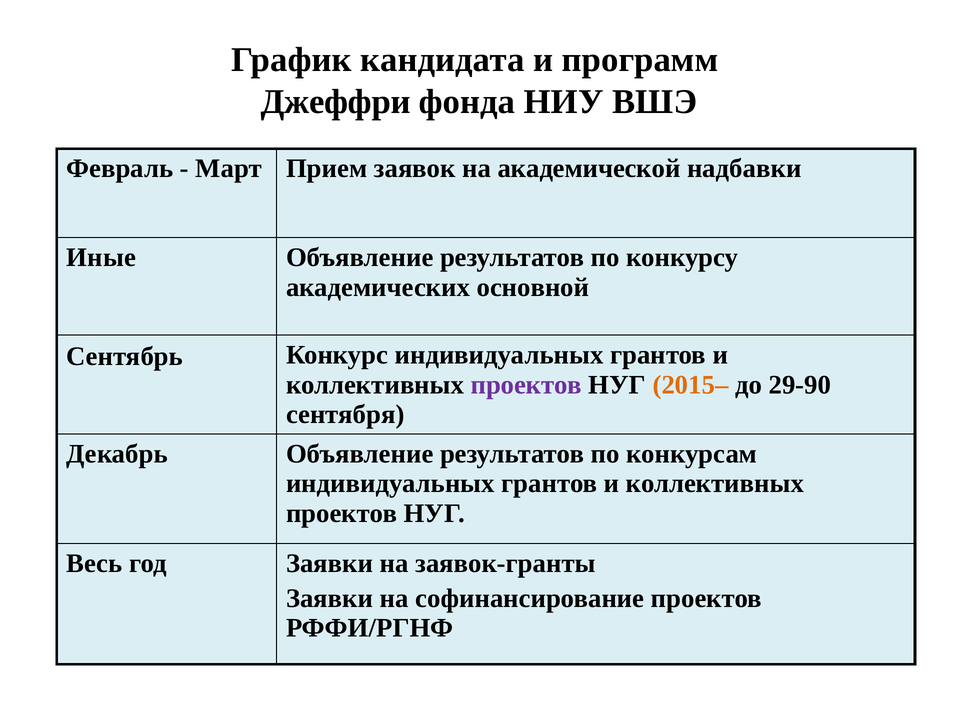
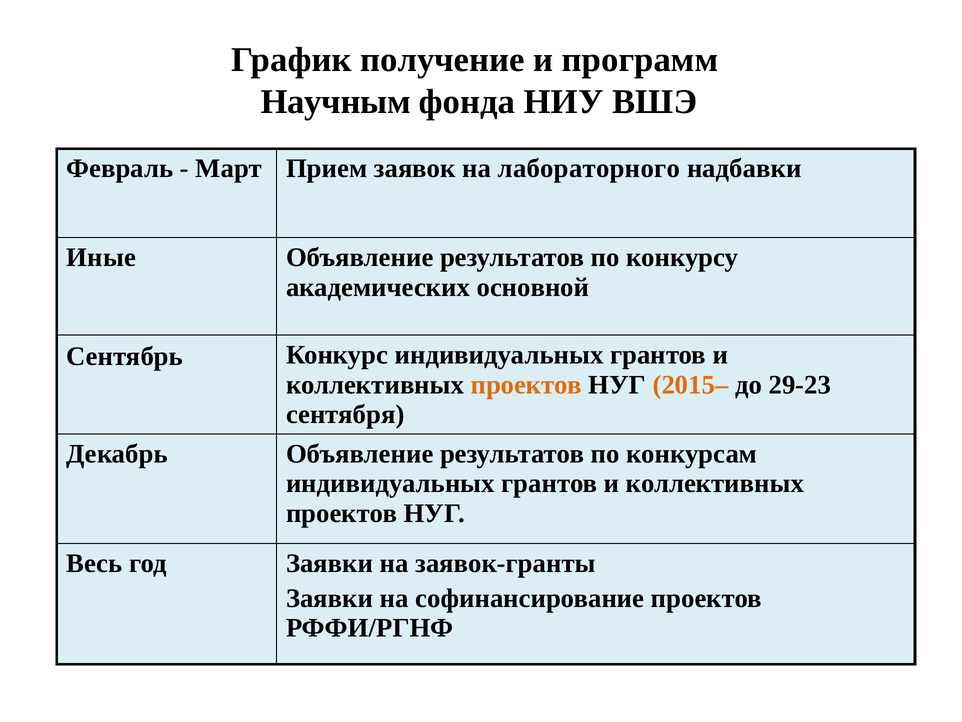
кандидата: кандидата -> получение
Джеффри: Джеффри -> Научным
академической: академической -> лабораторного
проектов at (526, 384) colour: purple -> orange
29-90: 29-90 -> 29-23
